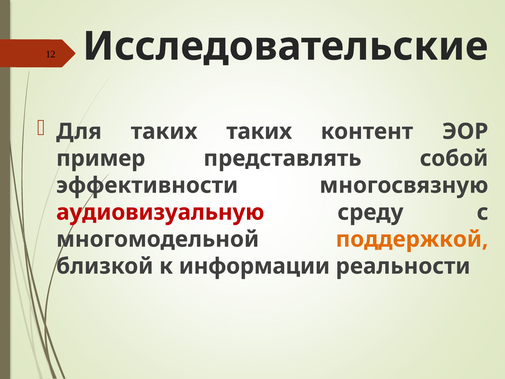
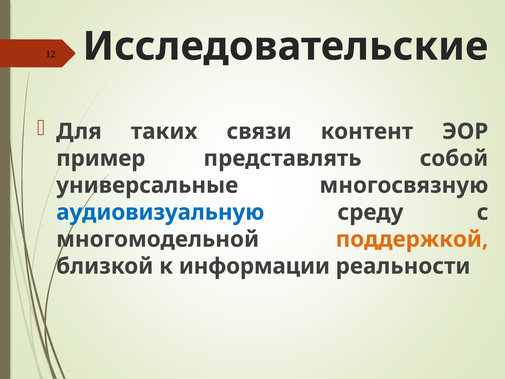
таких таких: таких -> связи
эффективности: эффективности -> универсальные
аудиовизуальную colour: red -> blue
